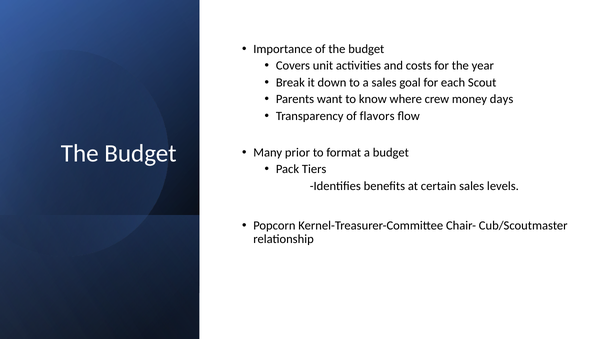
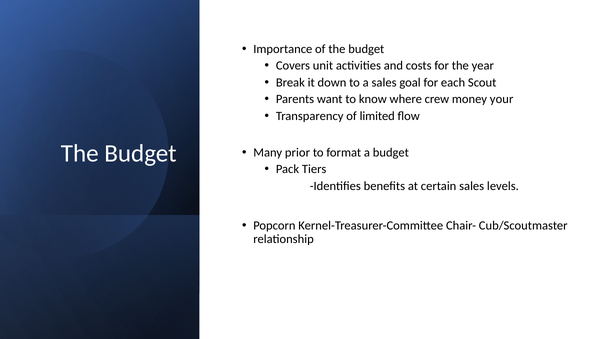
days: days -> your
flavors: flavors -> limited
